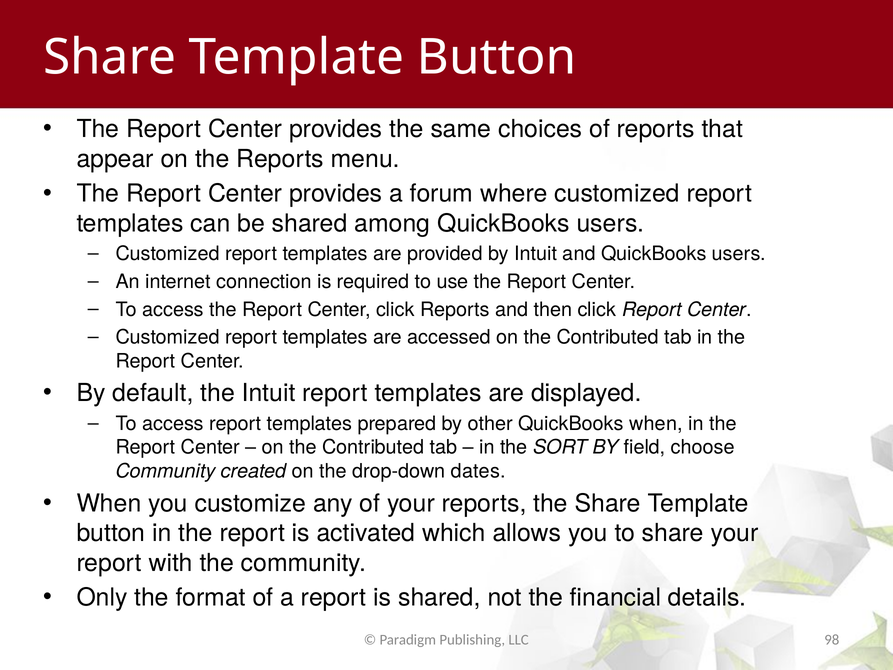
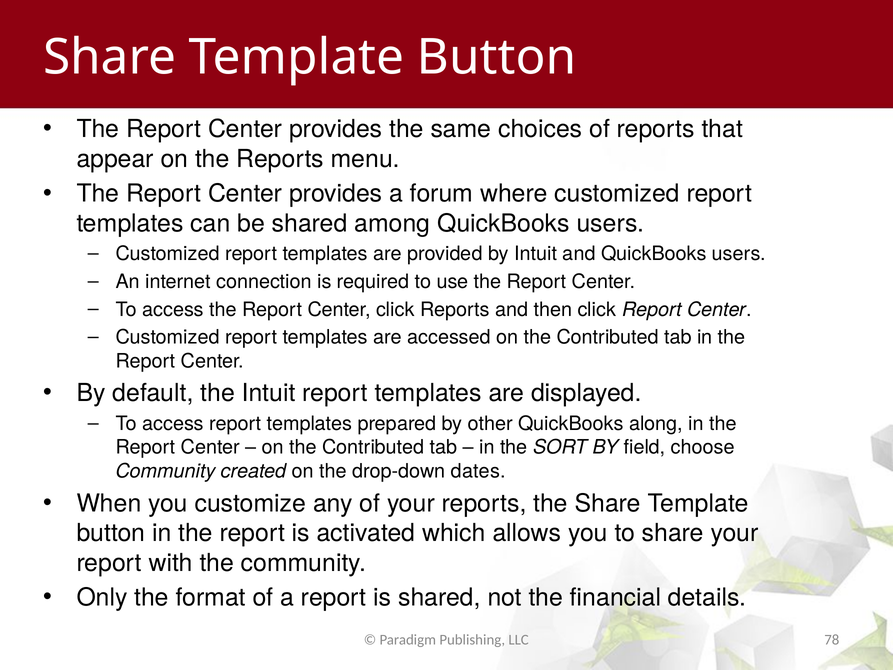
QuickBooks when: when -> along
98: 98 -> 78
